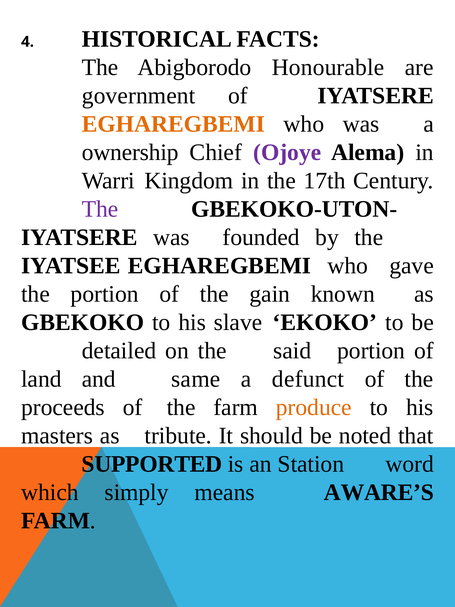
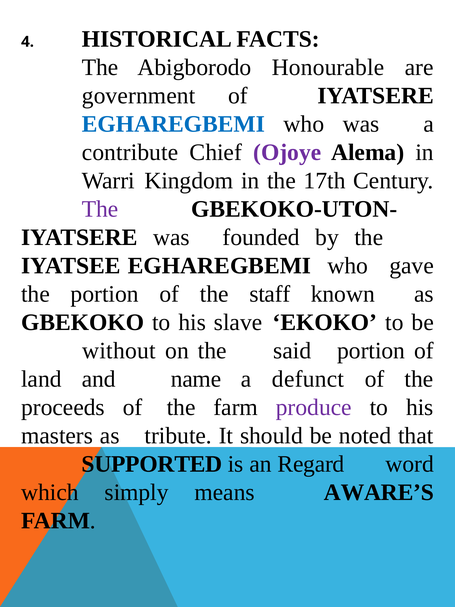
EGHAREGBEMI at (173, 124) colour: orange -> blue
ownership: ownership -> contribute
gain: gain -> staff
detailed: detailed -> without
same: same -> name
produce colour: orange -> purple
Station: Station -> Regard
